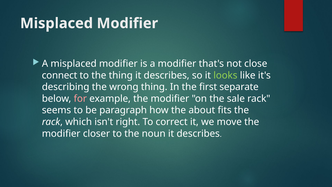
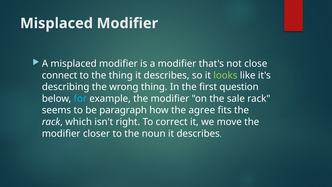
separate: separate -> question
for colour: pink -> light blue
about: about -> agree
